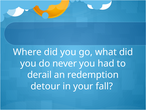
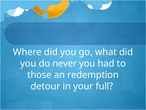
derail: derail -> those
fall: fall -> full
